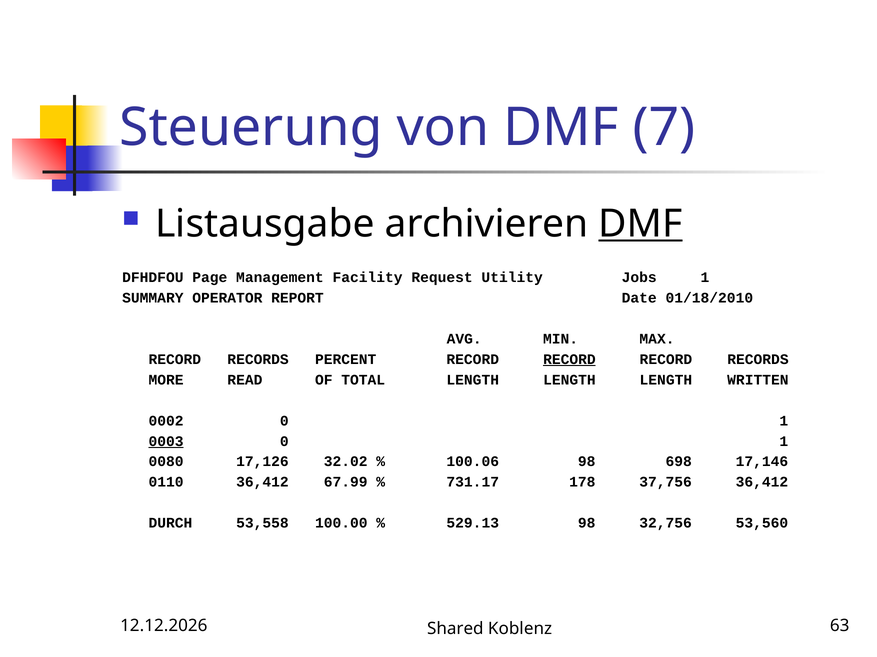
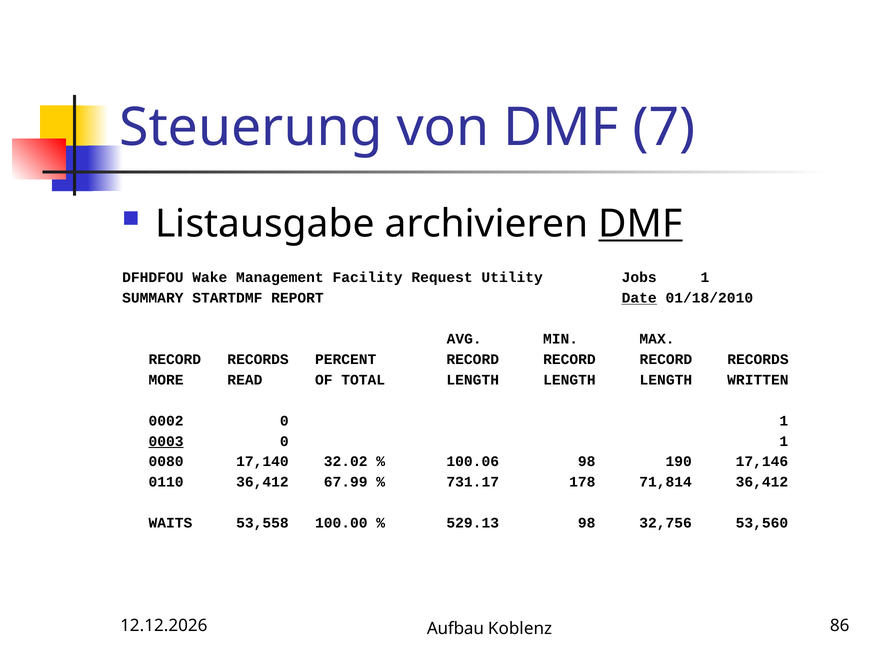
Page: Page -> Wake
OPERATOR: OPERATOR -> STARTDMF
Date underline: none -> present
RECORD at (569, 360) underline: present -> none
17,126: 17,126 -> 17,140
698: 698 -> 190
37,756: 37,756 -> 71,814
DURCH: DURCH -> WAITS
Shared: Shared -> Aufbau
63: 63 -> 86
